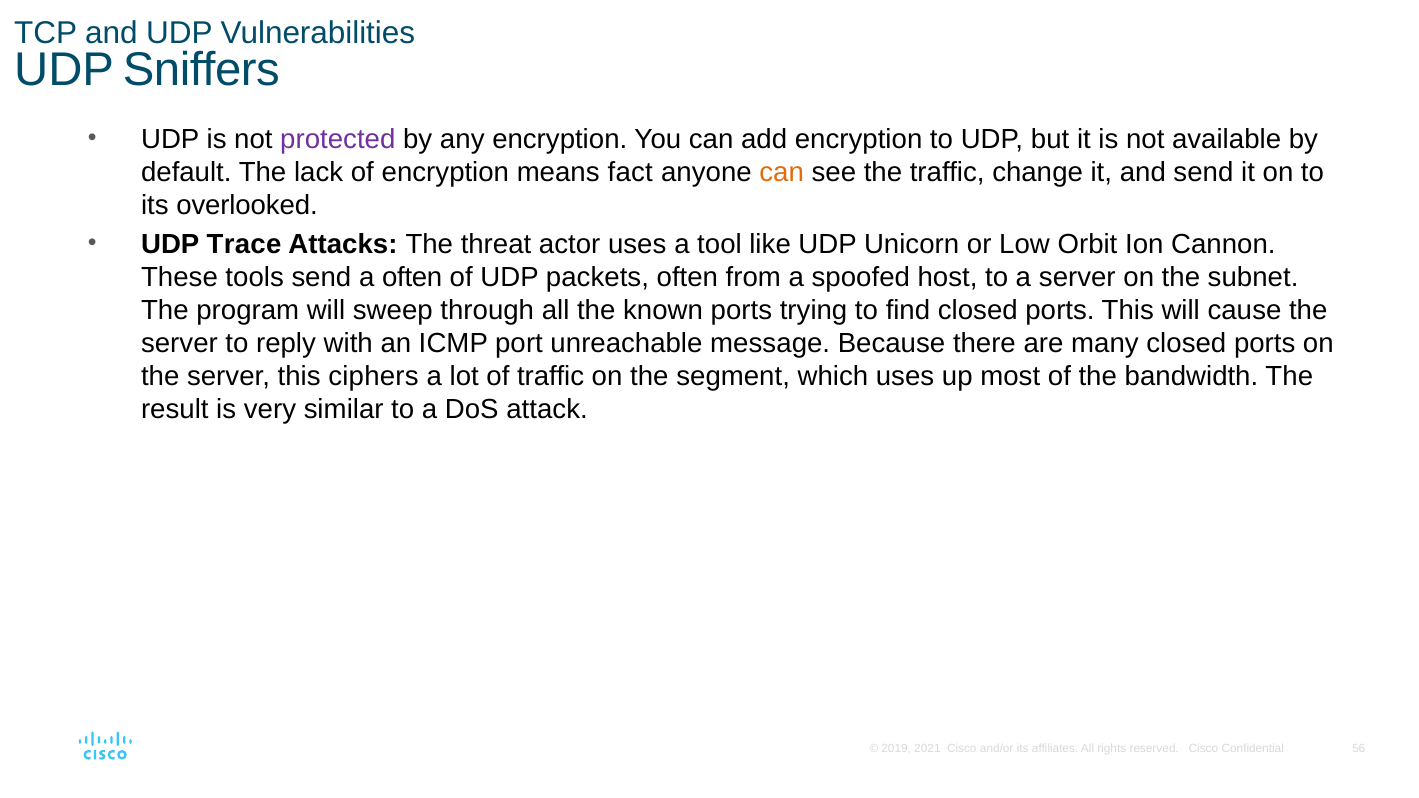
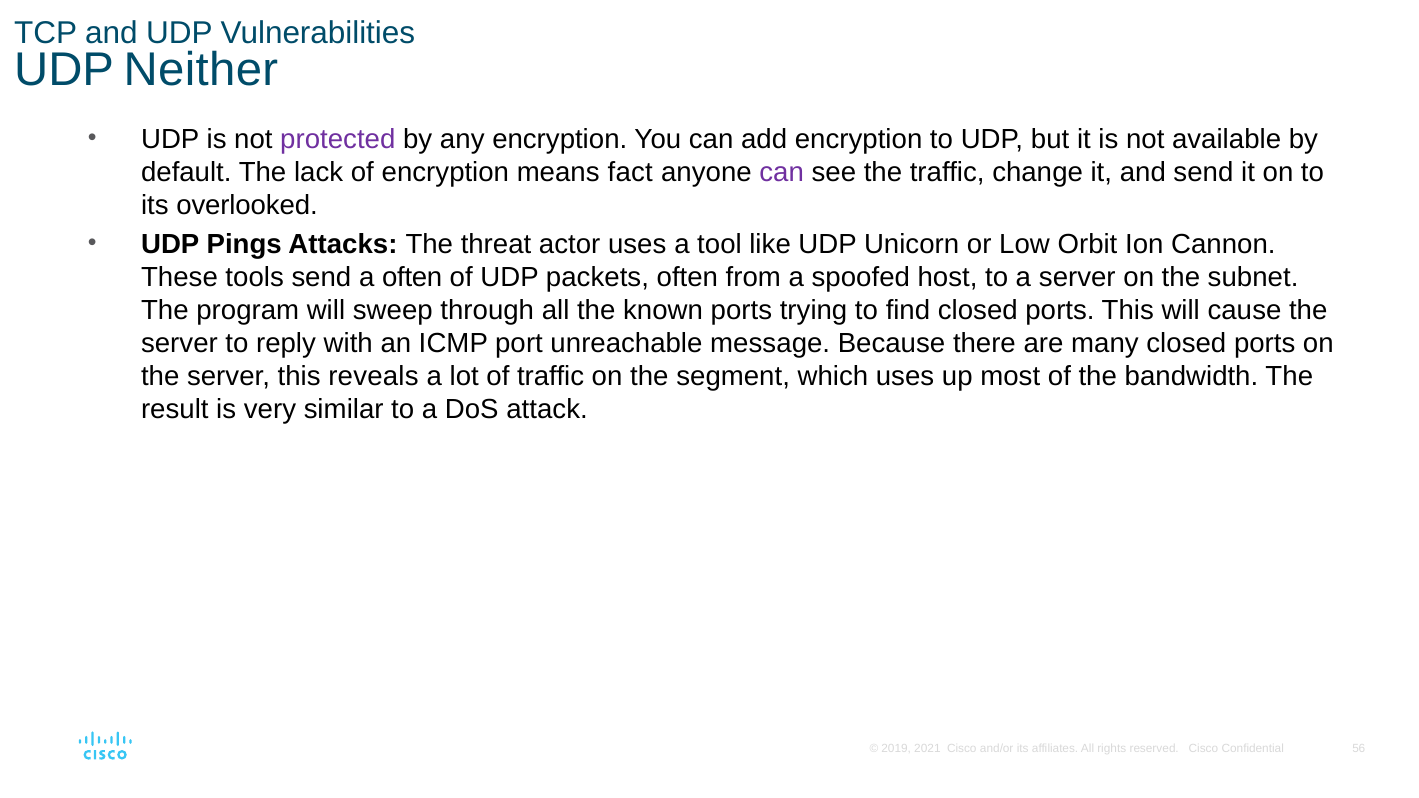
Sniffers: Sniffers -> Neither
can at (782, 172) colour: orange -> purple
Trace: Trace -> Pings
ciphers: ciphers -> reveals
